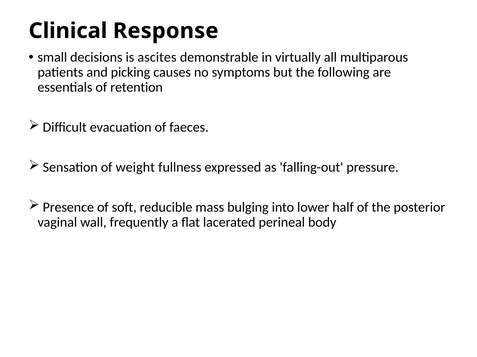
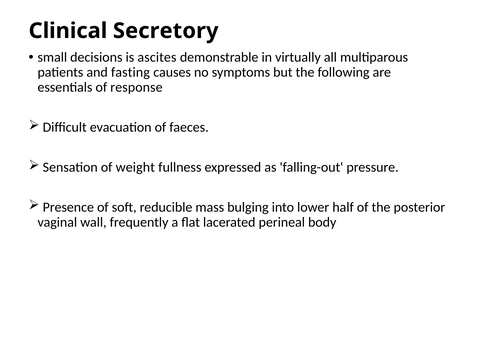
Response: Response -> Secretory
picking: picking -> fasting
retention: retention -> response
